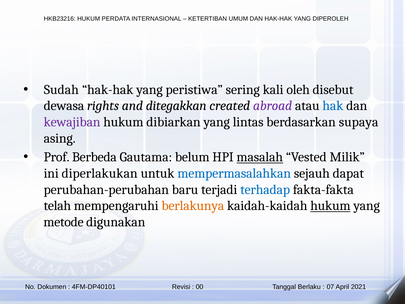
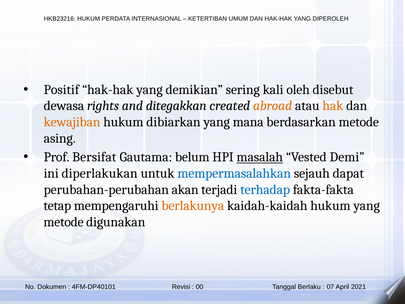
Sudah: Sudah -> Positif
peristiwa: peristiwa -> demikian
abroad colour: purple -> orange
hak colour: blue -> orange
kewajiban colour: purple -> orange
lintas: lintas -> mana
berdasarkan supaya: supaya -> metode
Berbeda: Berbeda -> Bersifat
Milik: Milik -> Demi
baru: baru -> akan
telah: telah -> tetap
hukum at (330, 206) underline: present -> none
